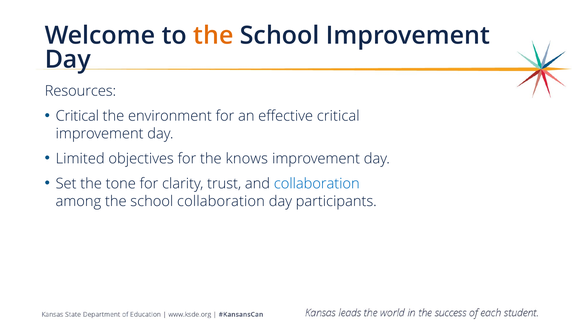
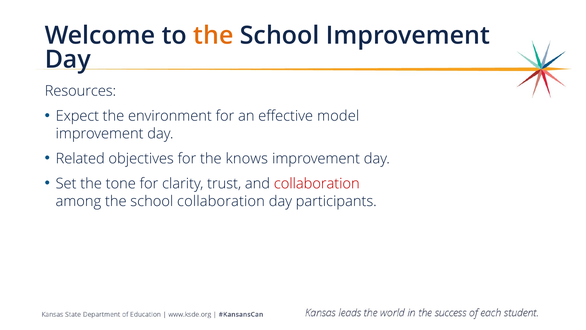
Critical at (77, 116): Critical -> Expect
effective critical: critical -> model
Limited: Limited -> Related
collaboration at (317, 183) colour: blue -> red
